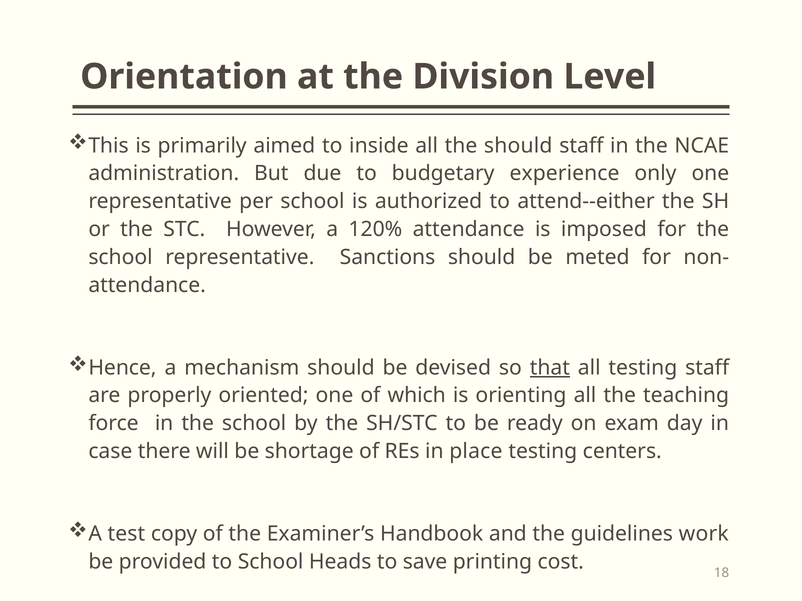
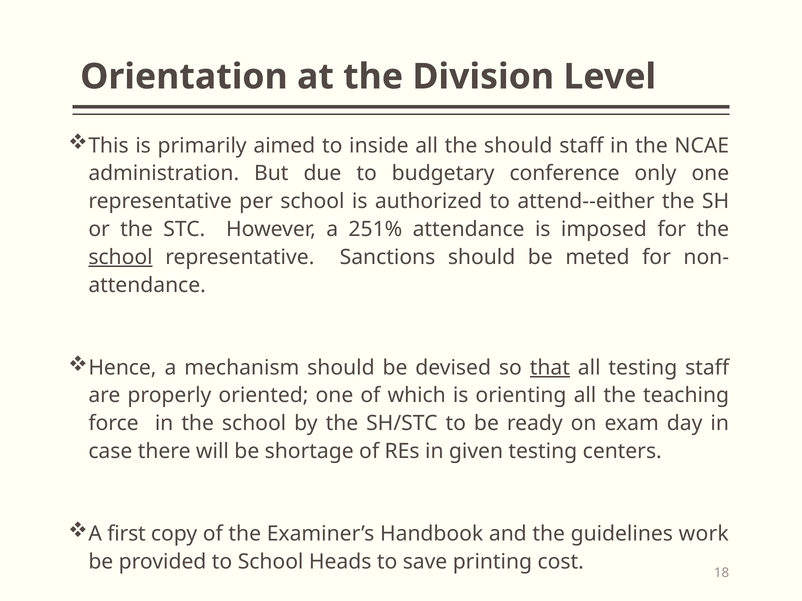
experience: experience -> conference
120%: 120% -> 251%
school at (120, 257) underline: none -> present
place: place -> given
test: test -> first
